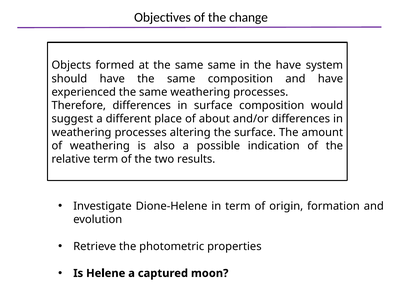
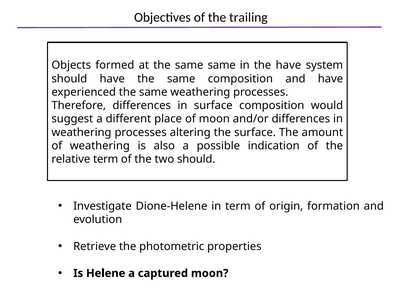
change: change -> trailing
of about: about -> moon
two results: results -> should
